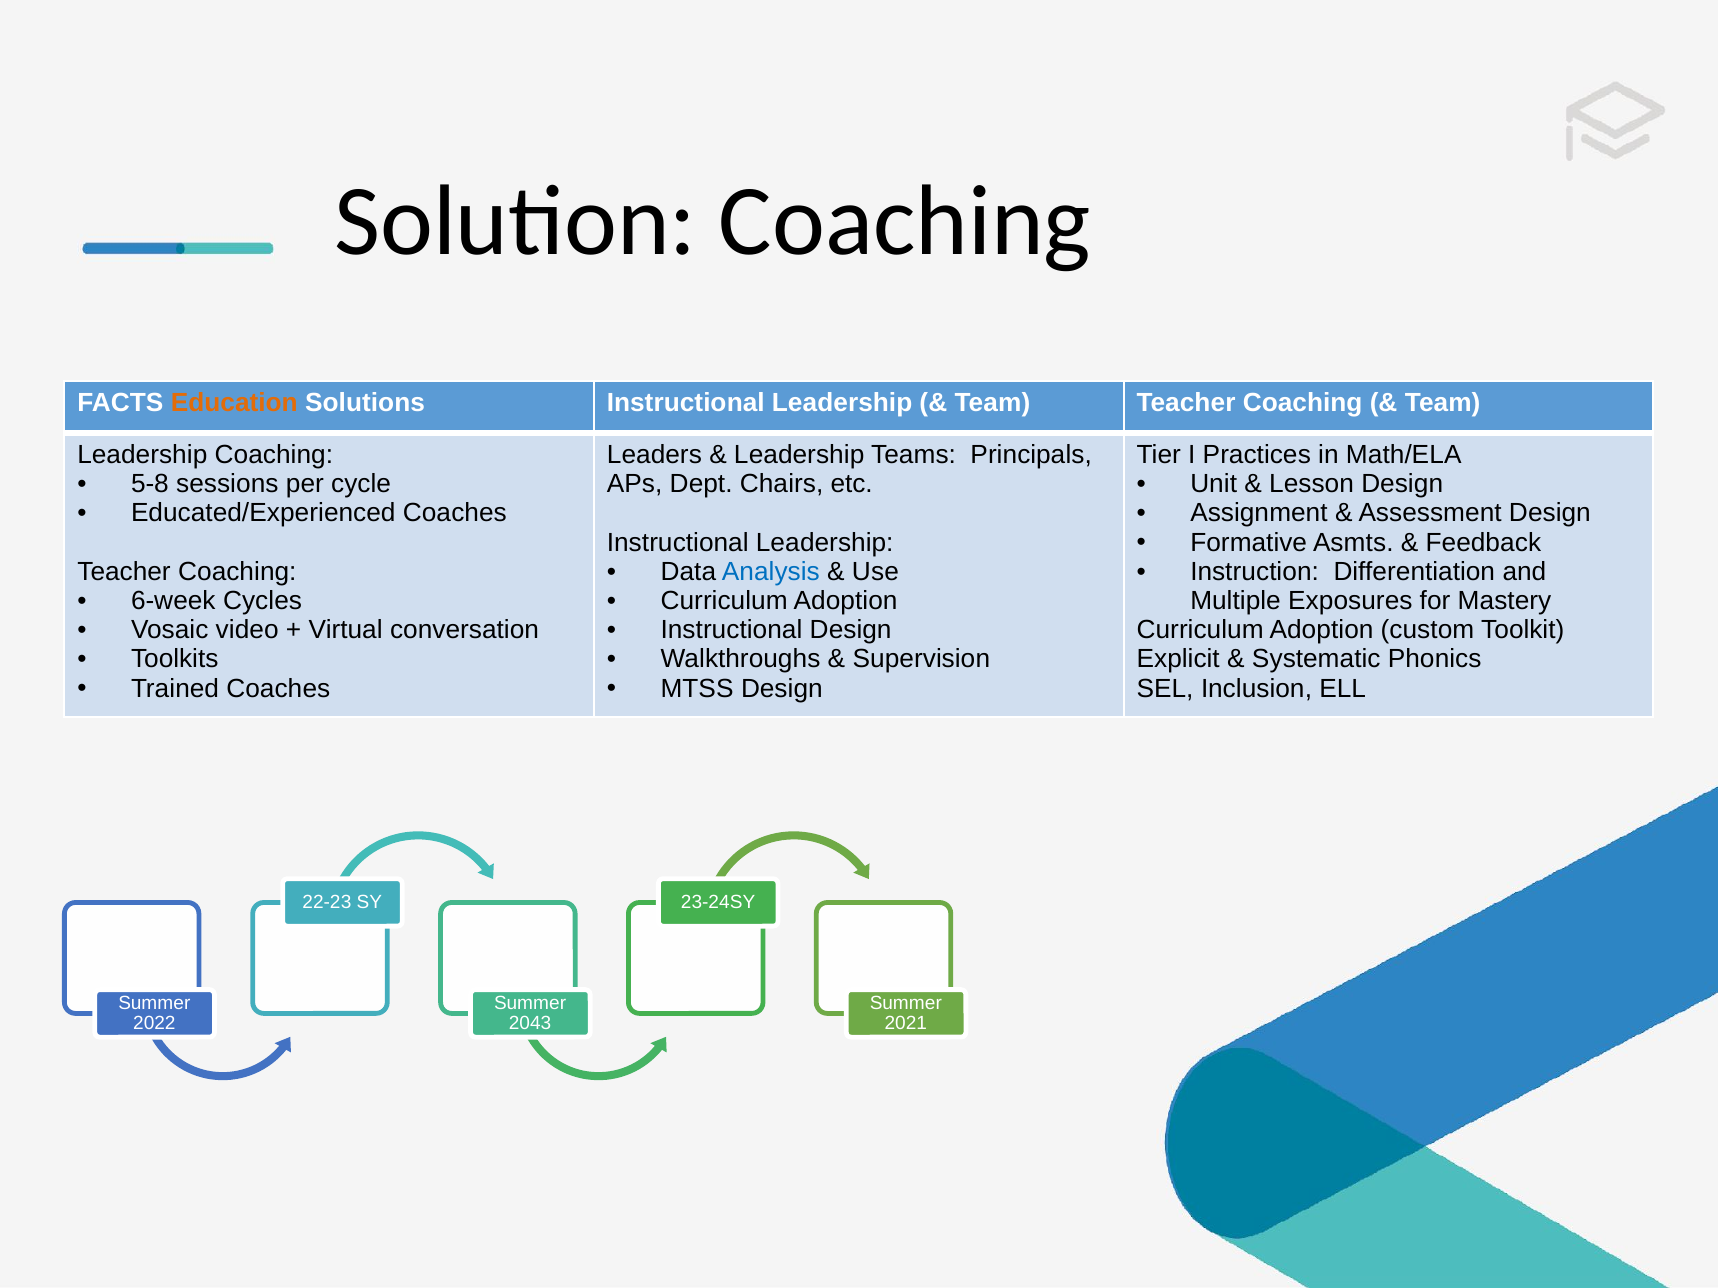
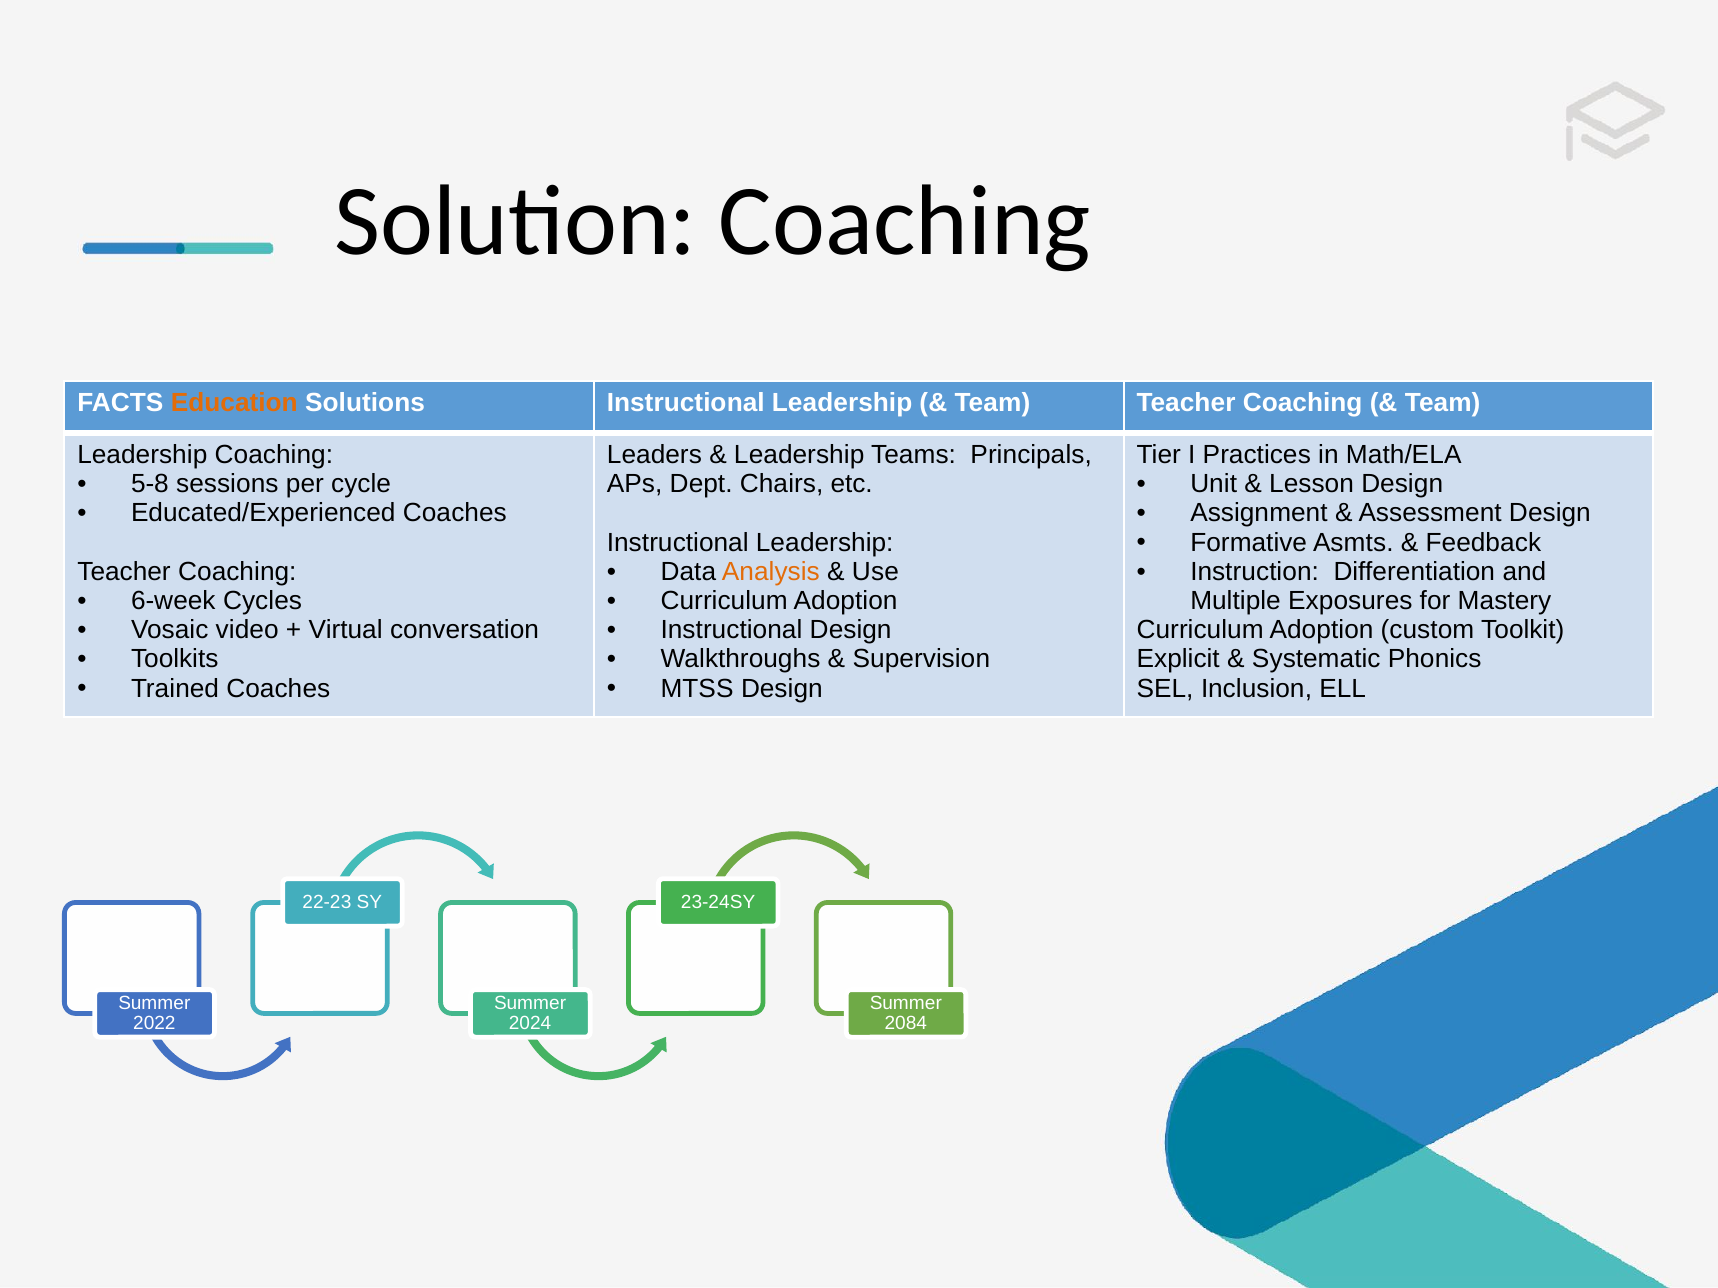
Analysis colour: blue -> orange
2043: 2043 -> 2024
2021: 2021 -> 2084
